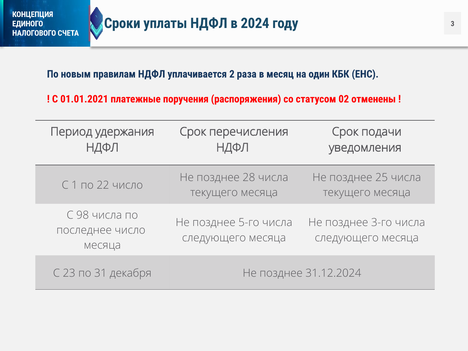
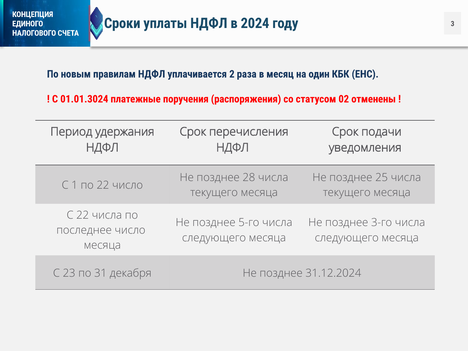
01.01.2021: 01.01.2021 -> 01.01.3024
С 98: 98 -> 22
